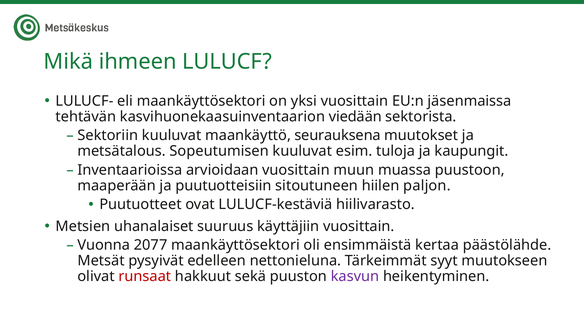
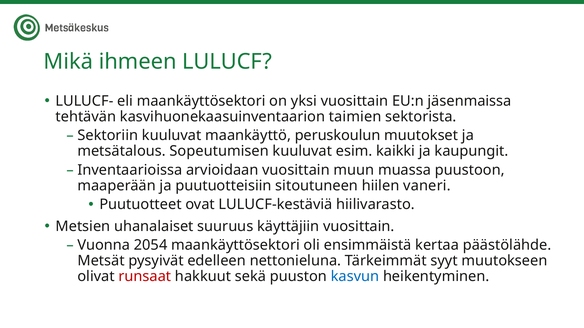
viedään: viedään -> taimien
seurauksena: seurauksena -> peruskoulun
tuloja: tuloja -> kaikki
paljon: paljon -> vaneri
2077: 2077 -> 2054
kasvun colour: purple -> blue
